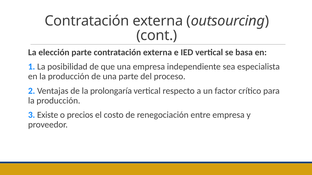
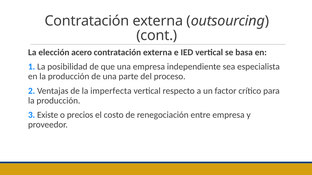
elección parte: parte -> acero
prolongaría: prolongaría -> imperfecta
